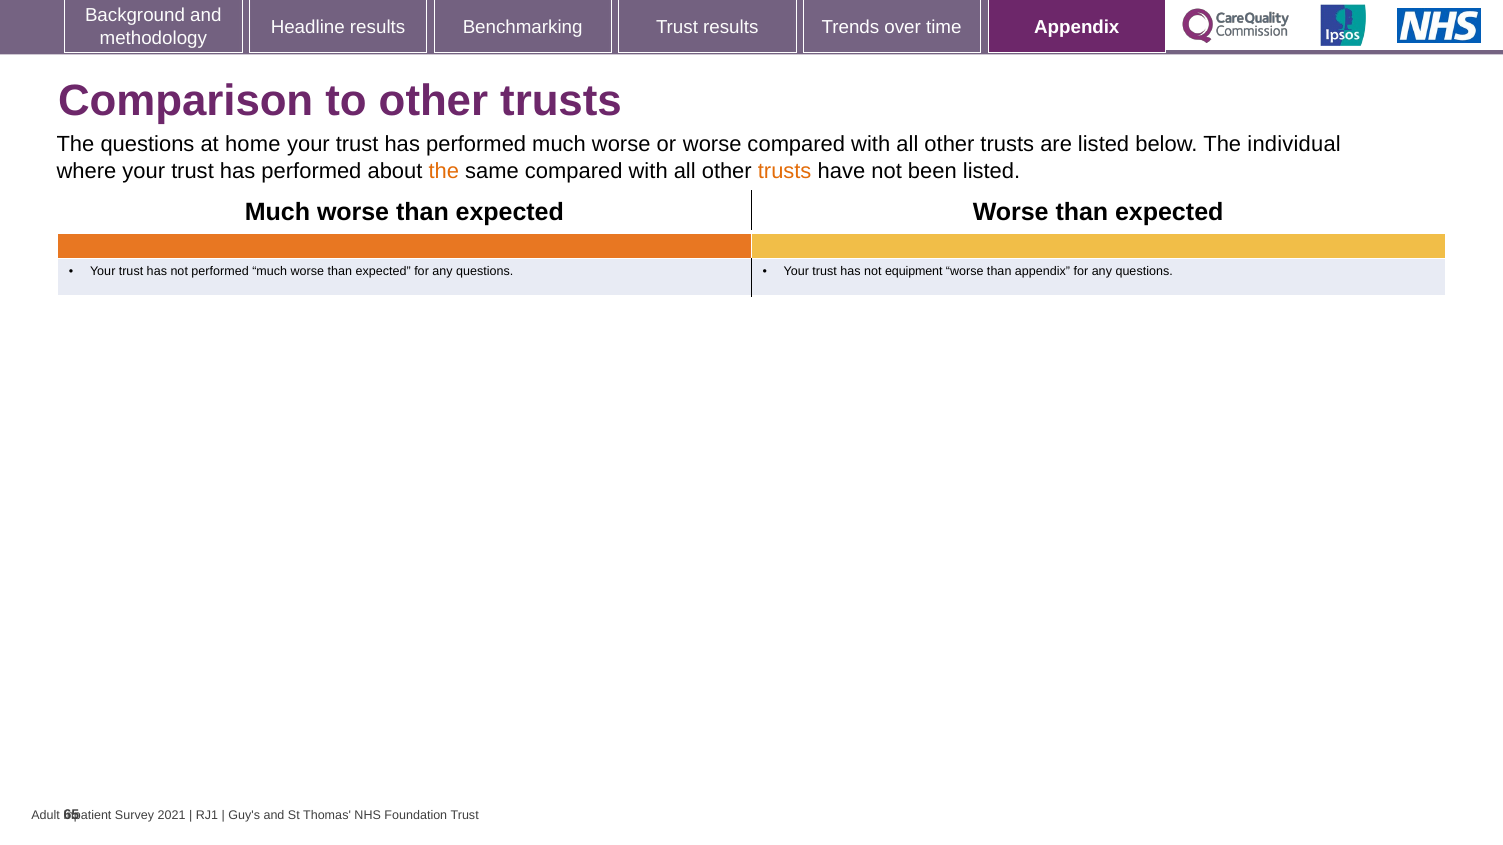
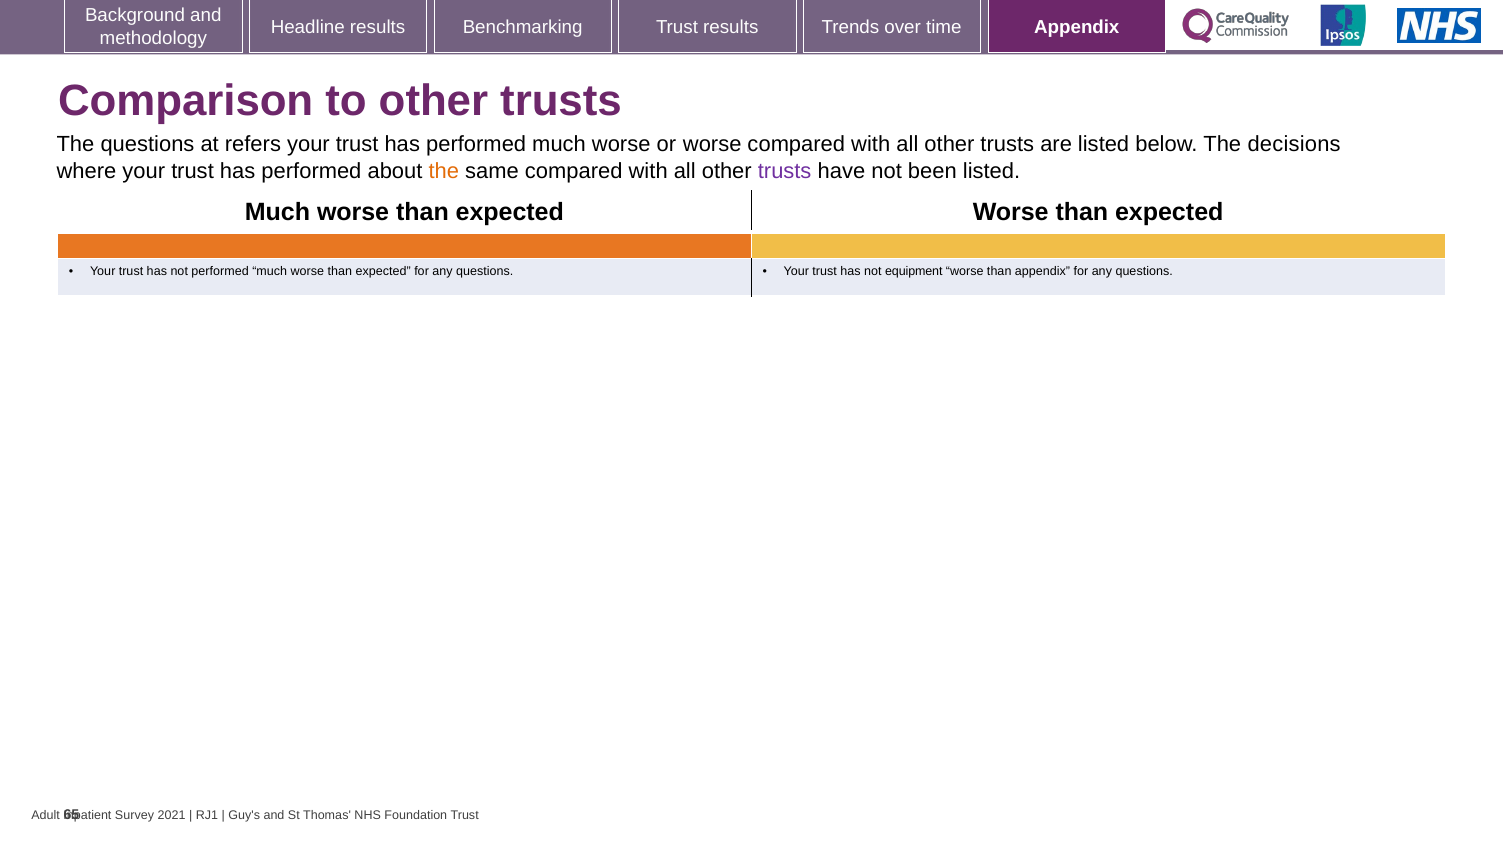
home: home -> refers
individual: individual -> decisions
trusts at (785, 171) colour: orange -> purple
